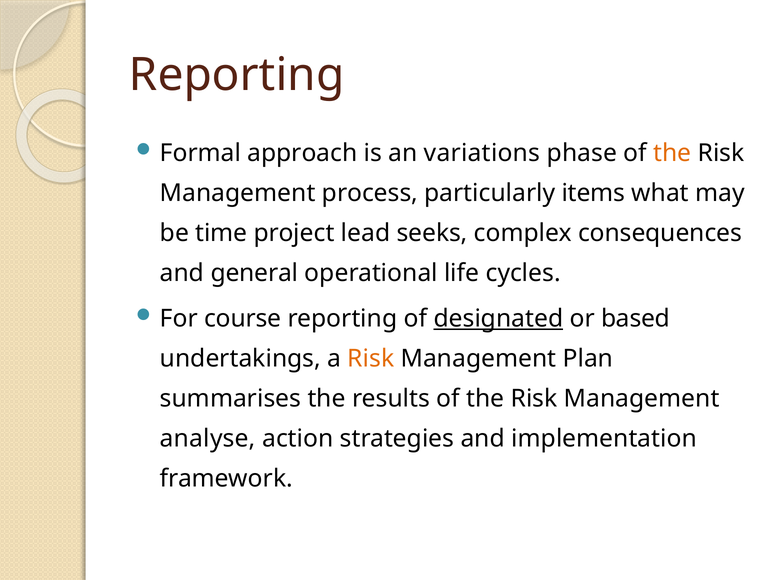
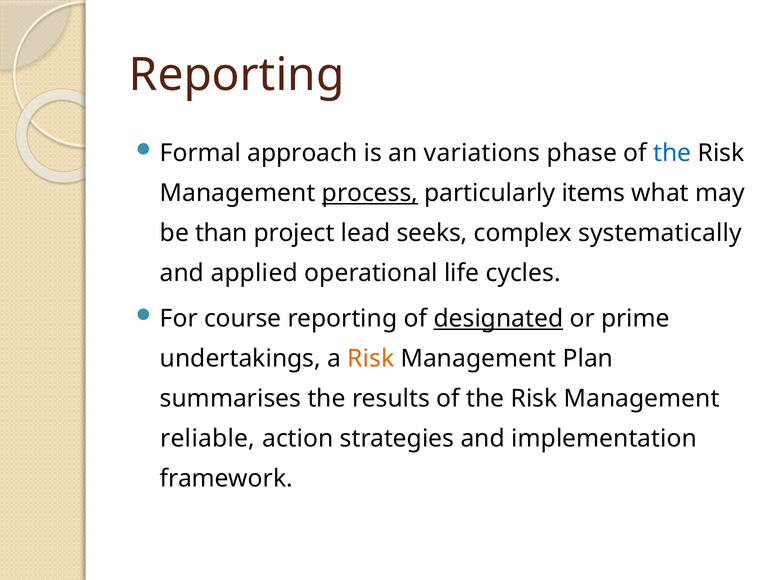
the at (672, 153) colour: orange -> blue
process underline: none -> present
time: time -> than
consequences: consequences -> systematically
general: general -> applied
based: based -> prime
analyse: analyse -> reliable
